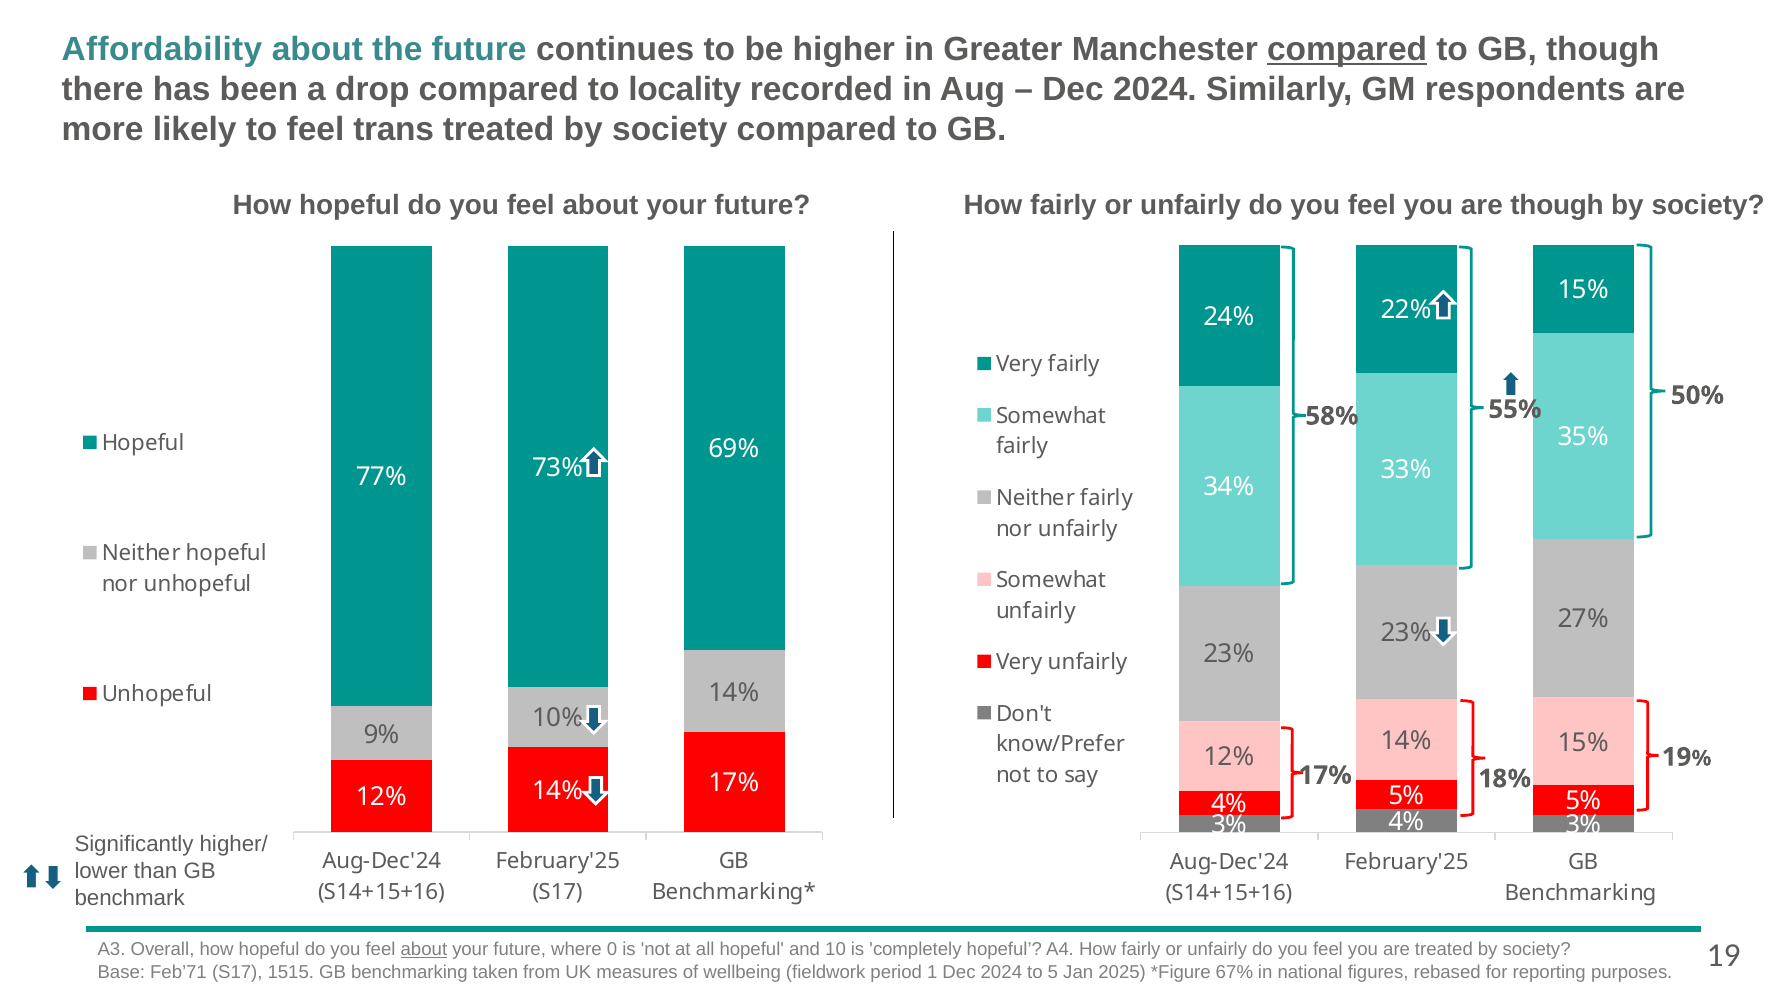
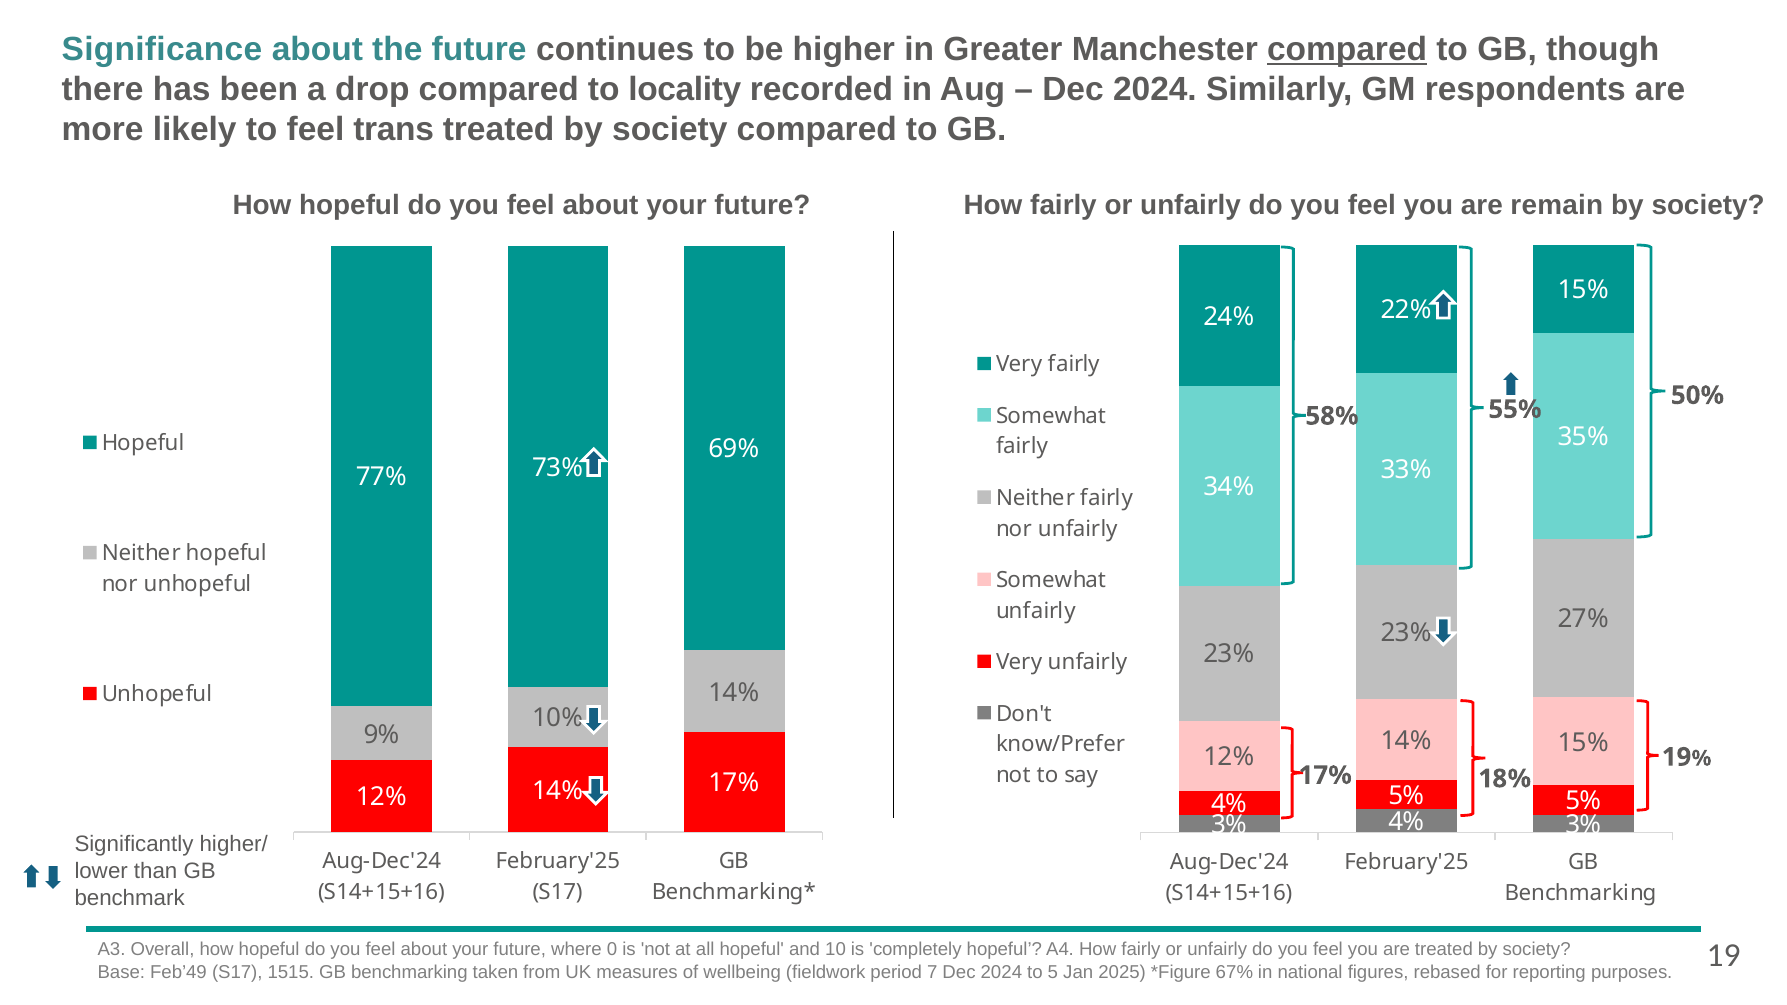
Affordability: Affordability -> Significance
are though: though -> remain
about at (424, 950) underline: present -> none
Feb’71: Feb’71 -> Feb’49
1: 1 -> 7
